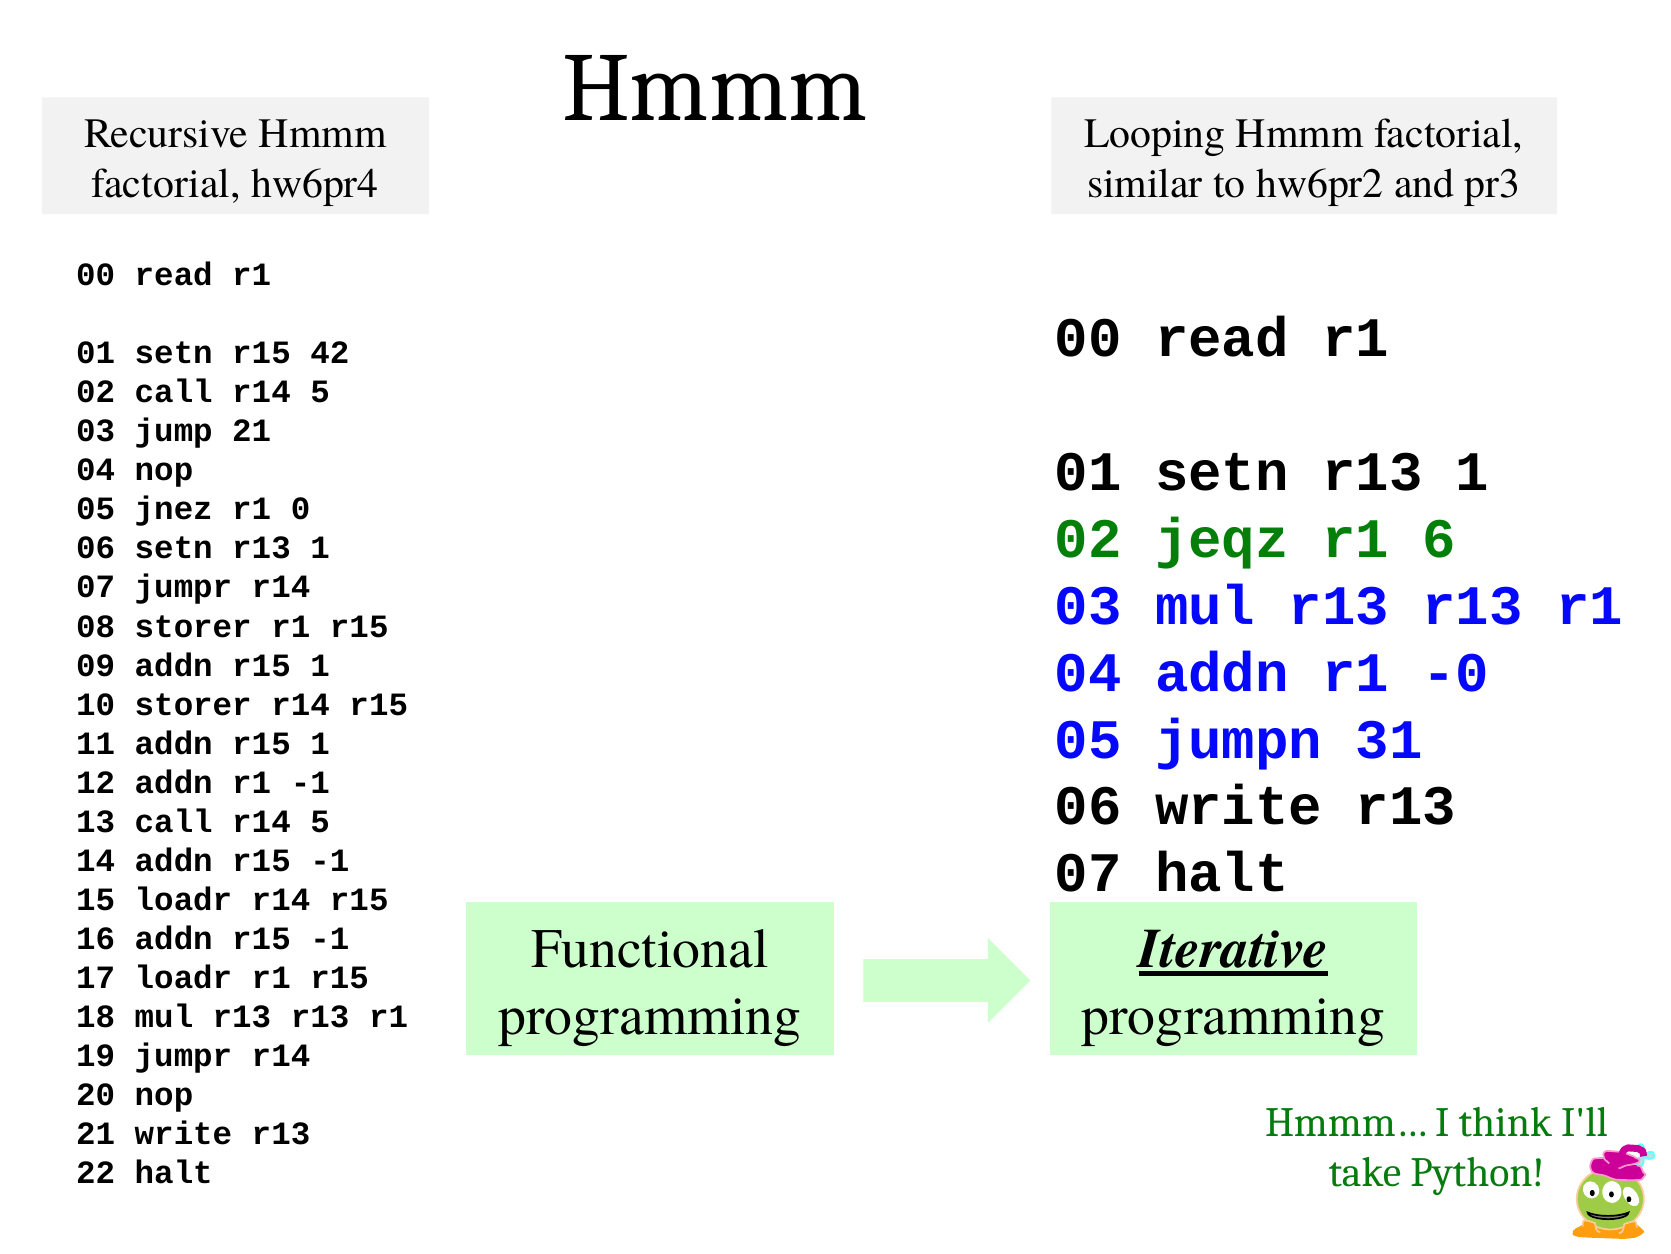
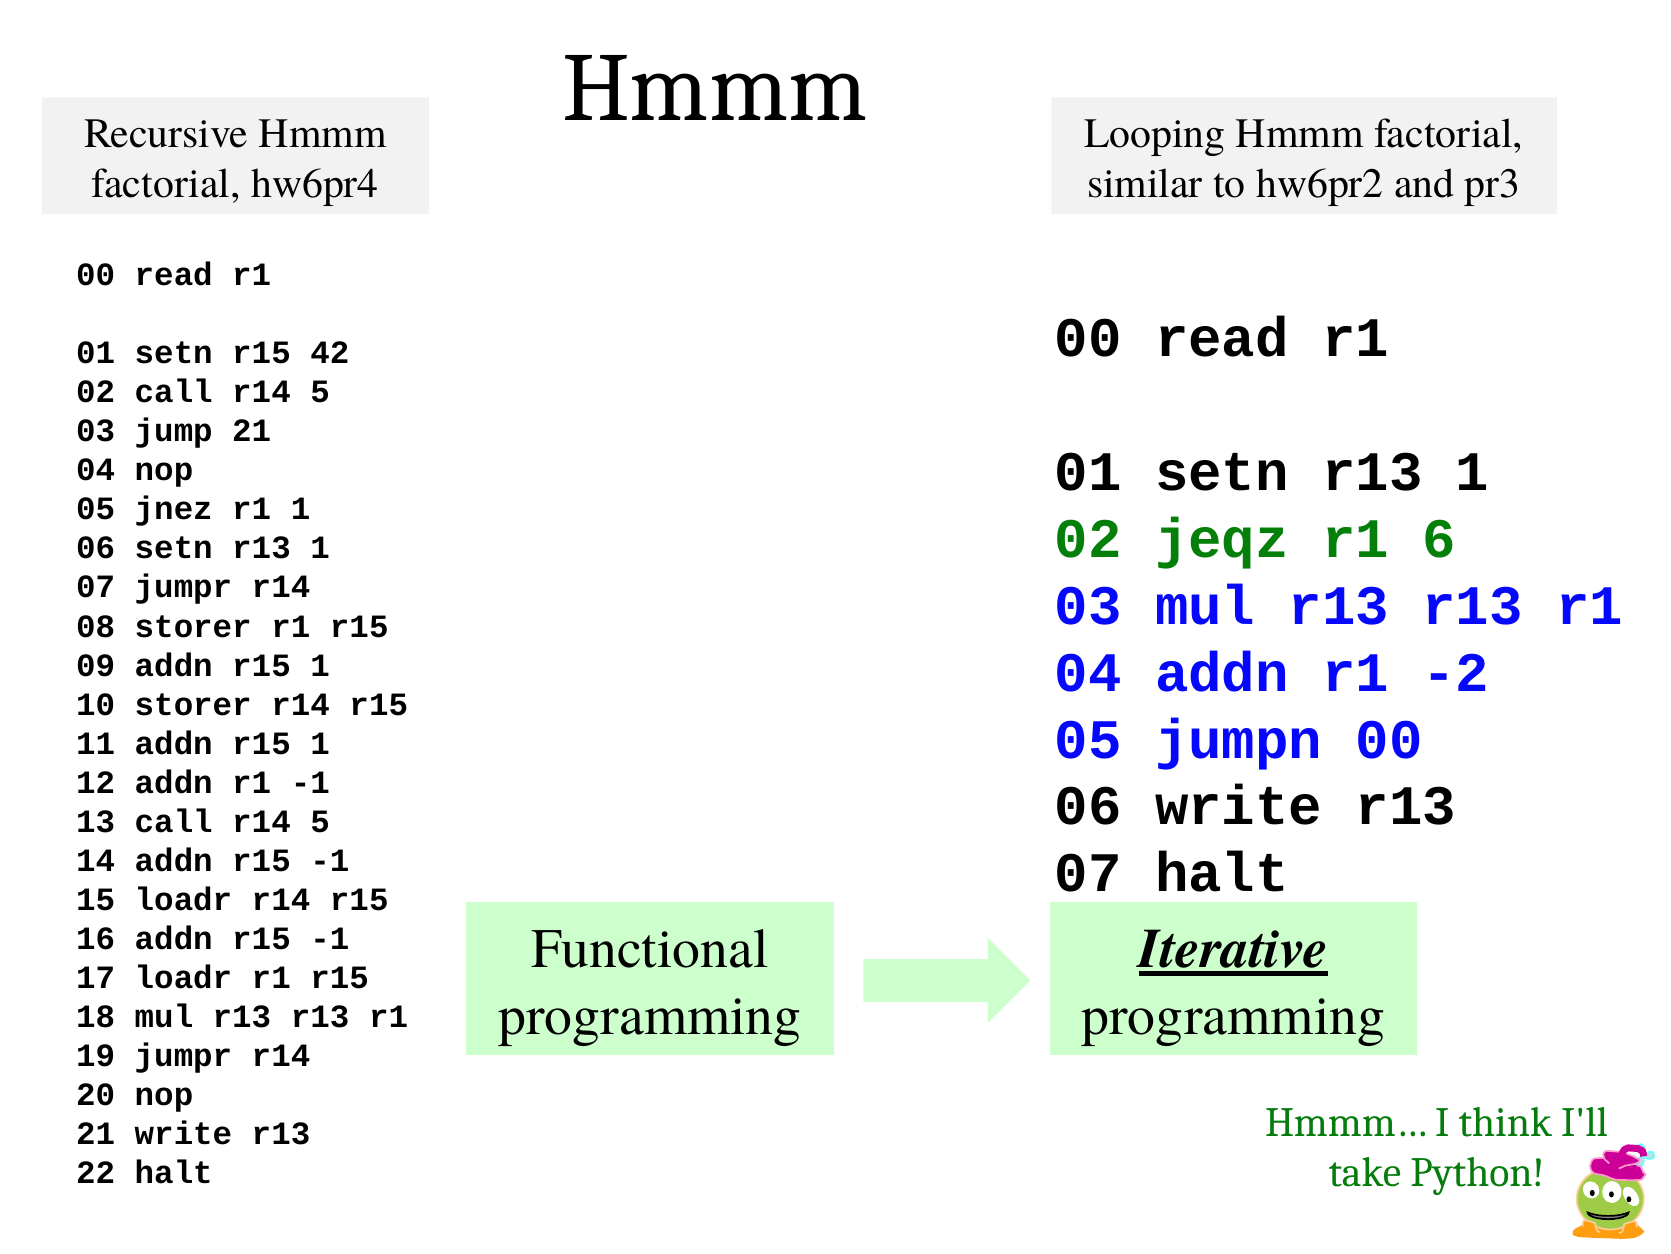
r1 0: 0 -> 1
-0: -0 -> -2
jumpn 31: 31 -> 00
